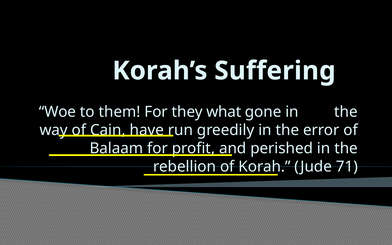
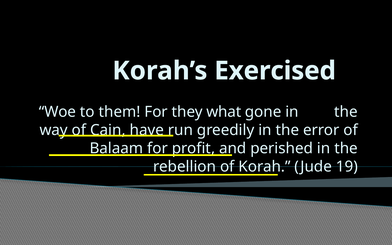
Suffering: Suffering -> Exercised
71: 71 -> 19
